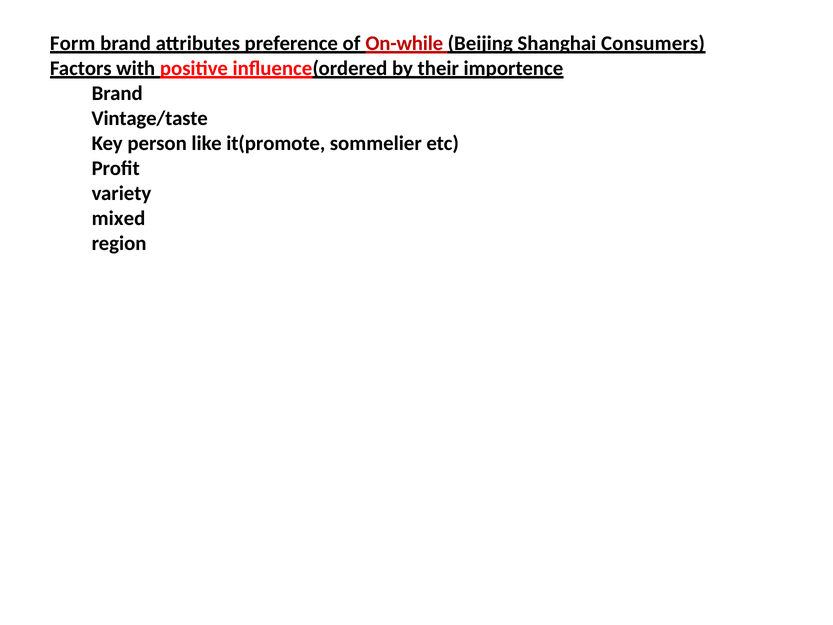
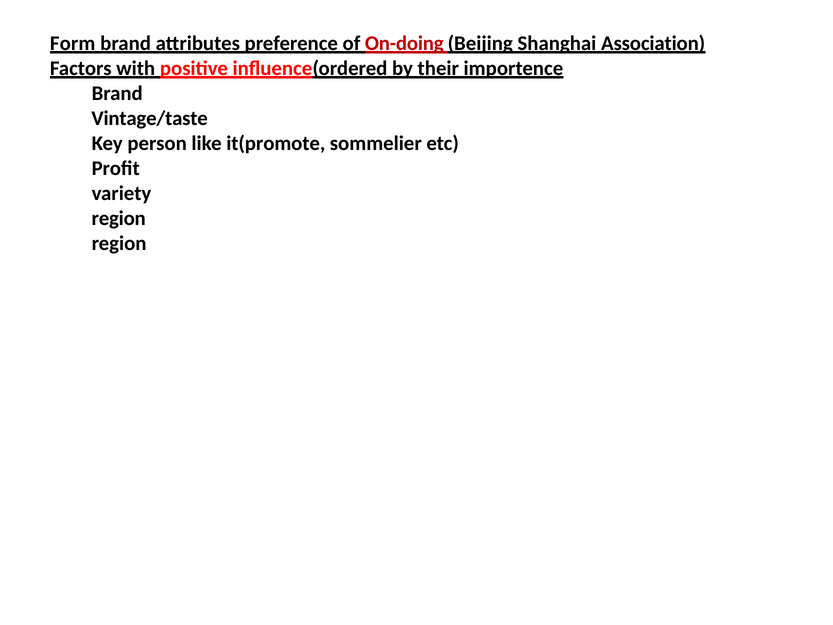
On-while: On-while -> On-doing
Consumers: Consumers -> Association
mixed at (119, 218): mixed -> region
